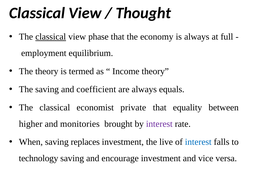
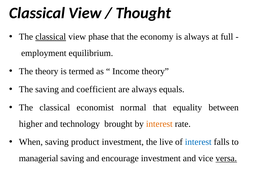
private: private -> normal
monitories: monitories -> technology
interest at (159, 124) colour: purple -> orange
replaces: replaces -> product
technology: technology -> managerial
versa underline: none -> present
